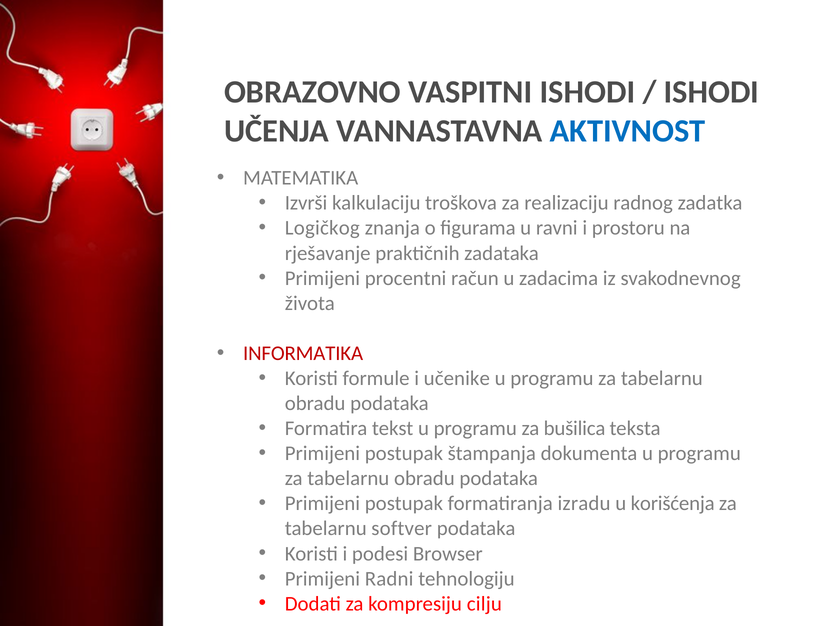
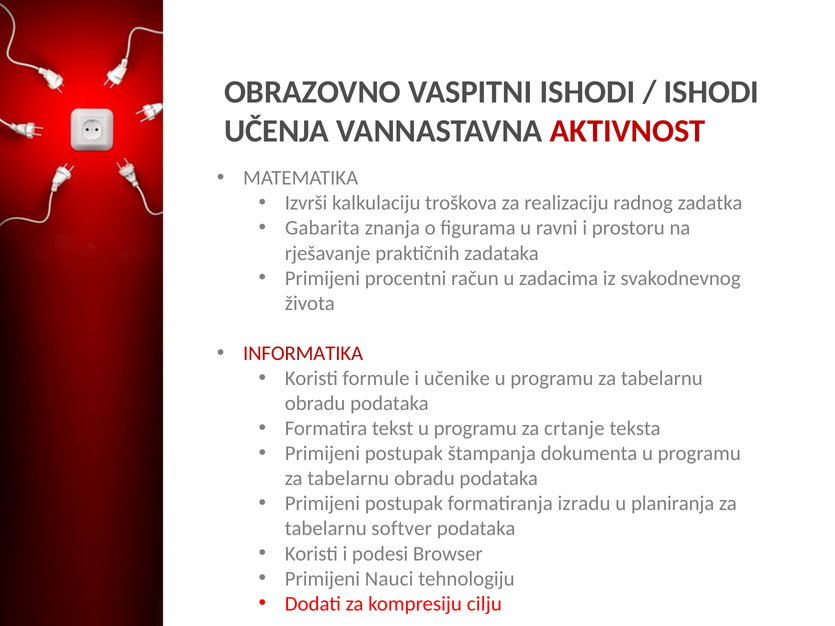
AKTIVNOST colour: blue -> red
Logičkog: Logičkog -> Gabarita
bušilica: bušilica -> crtanje
korišćenja: korišćenja -> planiranja
Radni: Radni -> Nauci
